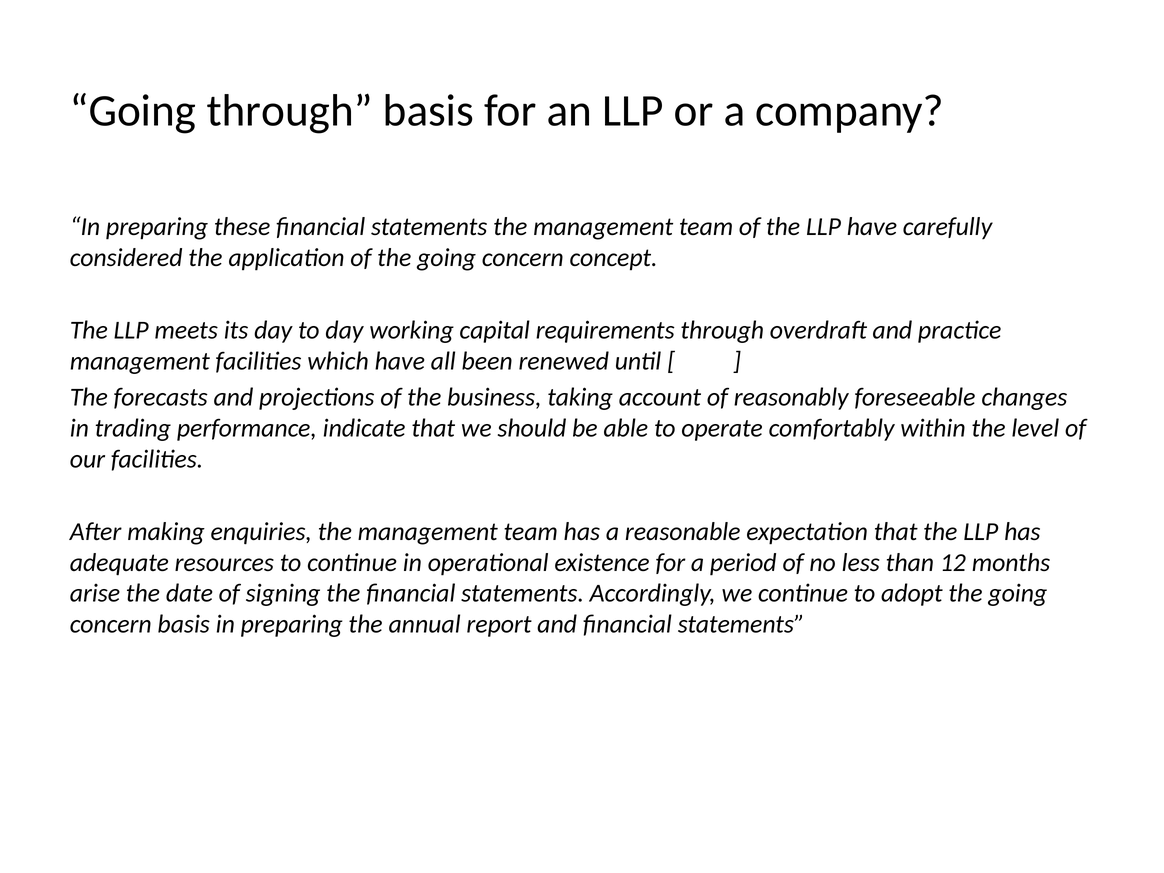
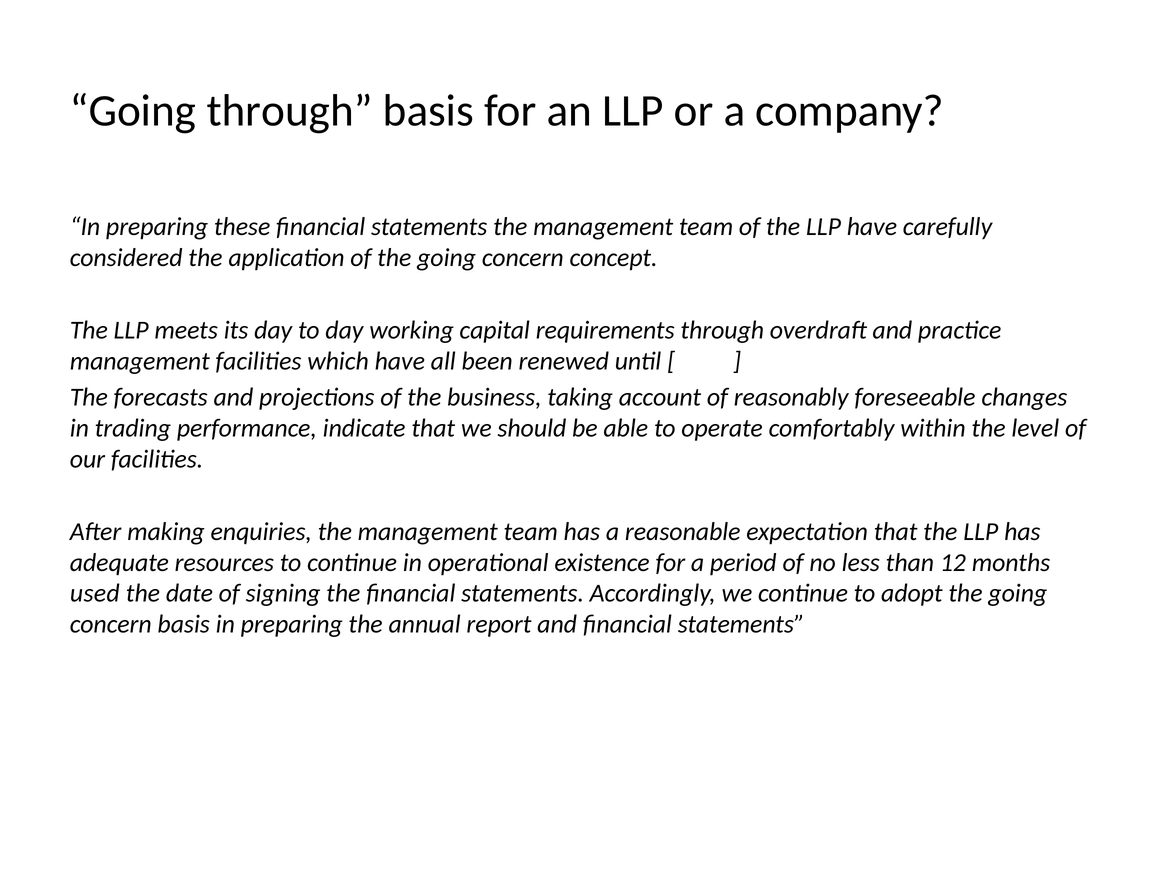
arise: arise -> used
